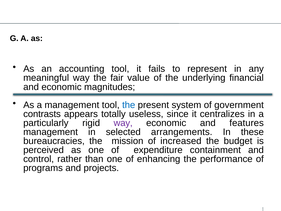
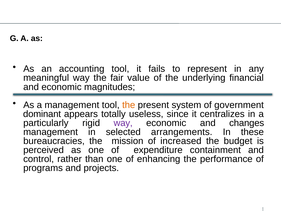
the at (129, 105) colour: blue -> orange
contrasts: contrasts -> dominant
features: features -> changes
